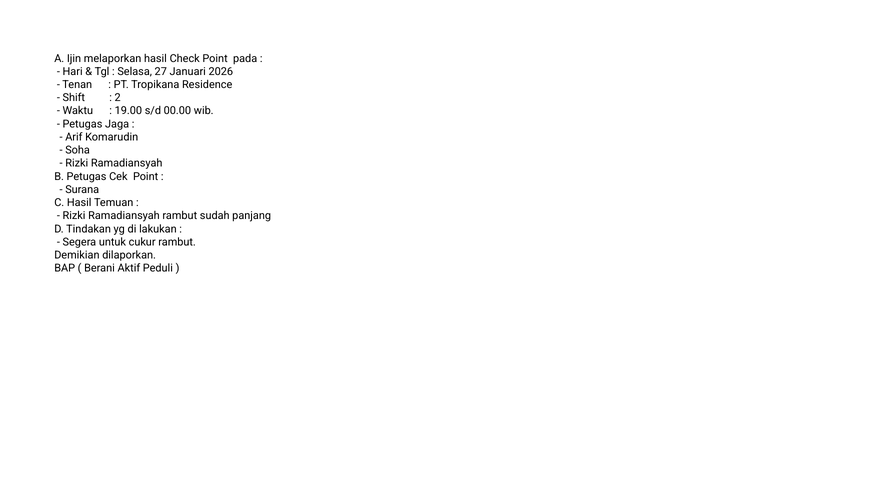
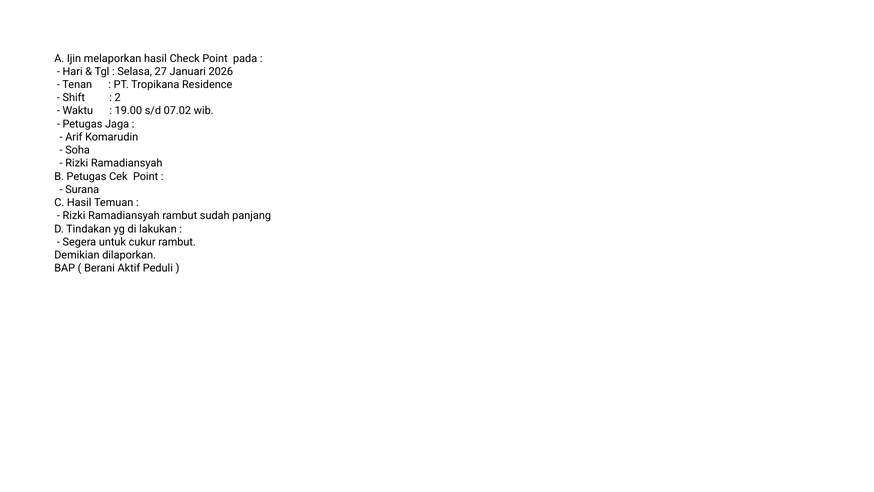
00.00: 00.00 -> 07.02
